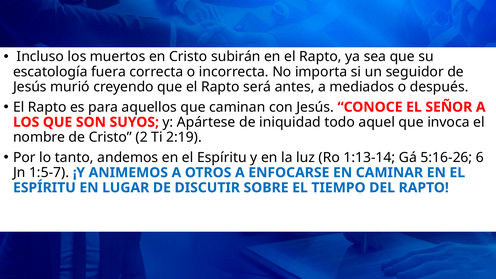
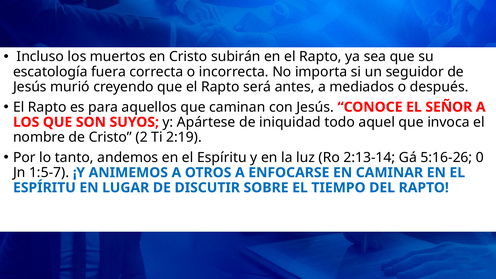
1:13-14: 1:13-14 -> 2:13-14
6: 6 -> 0
